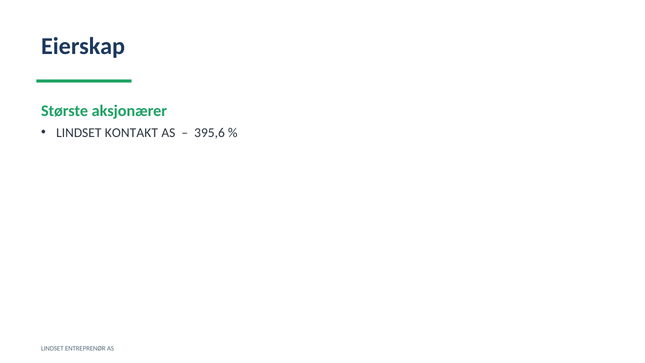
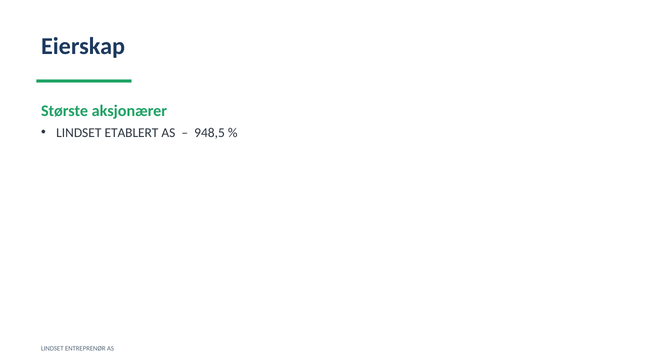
KONTAKT: KONTAKT -> ETABLERT
395,6: 395,6 -> 948,5
